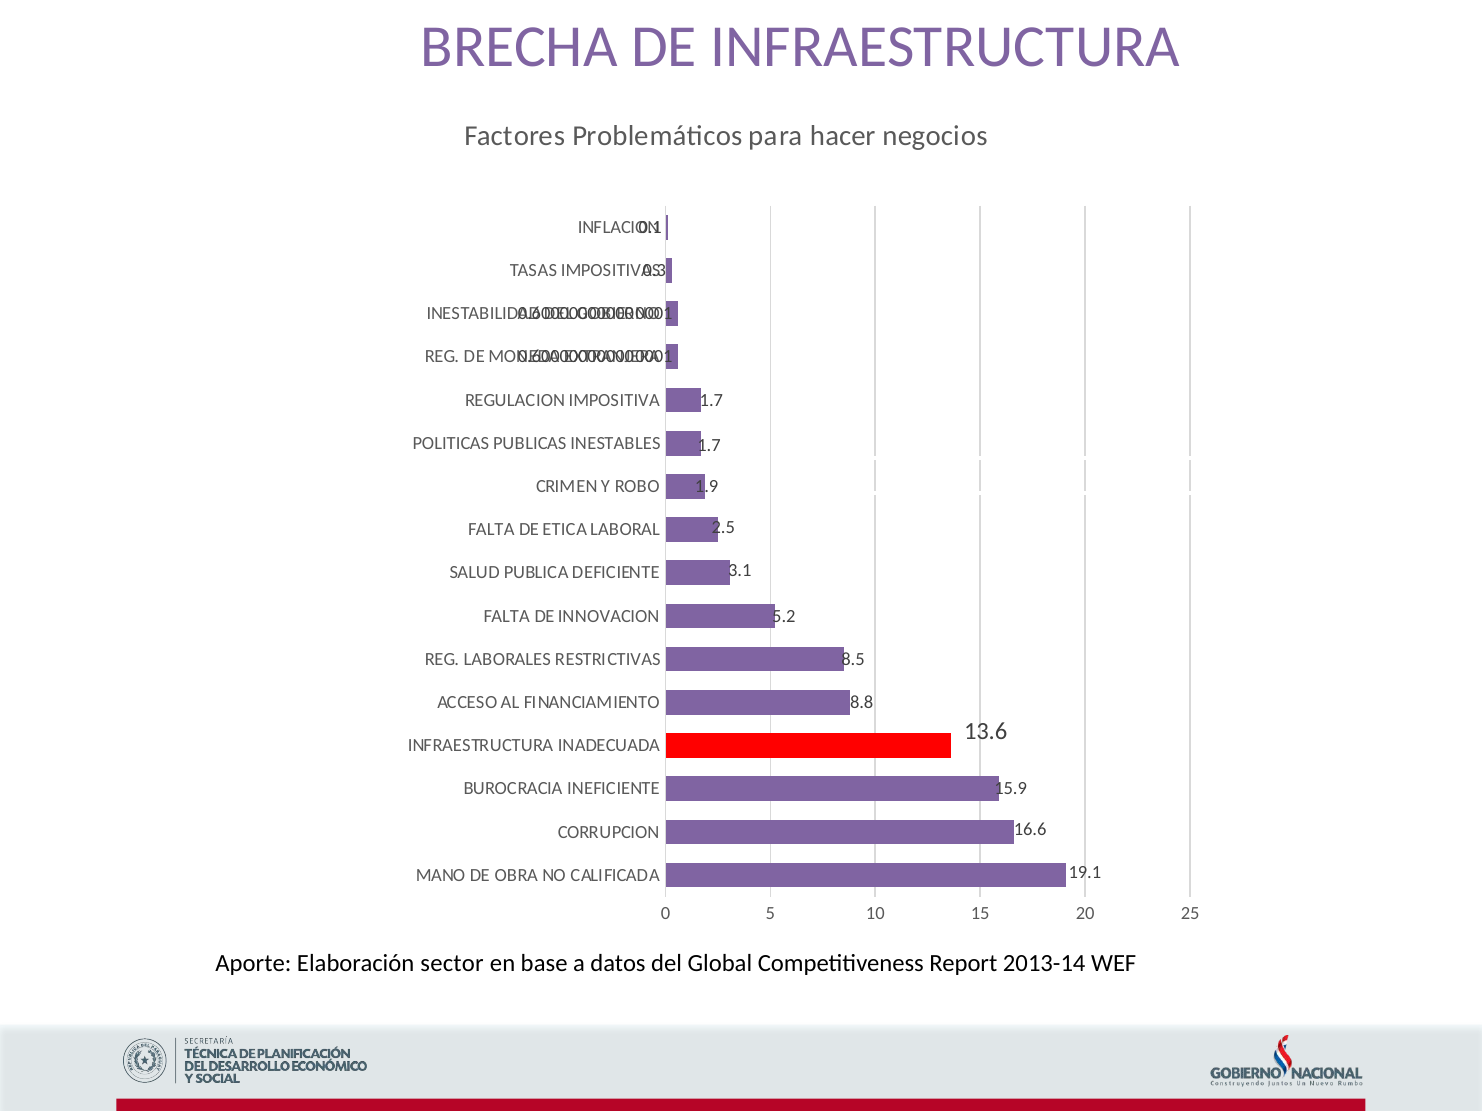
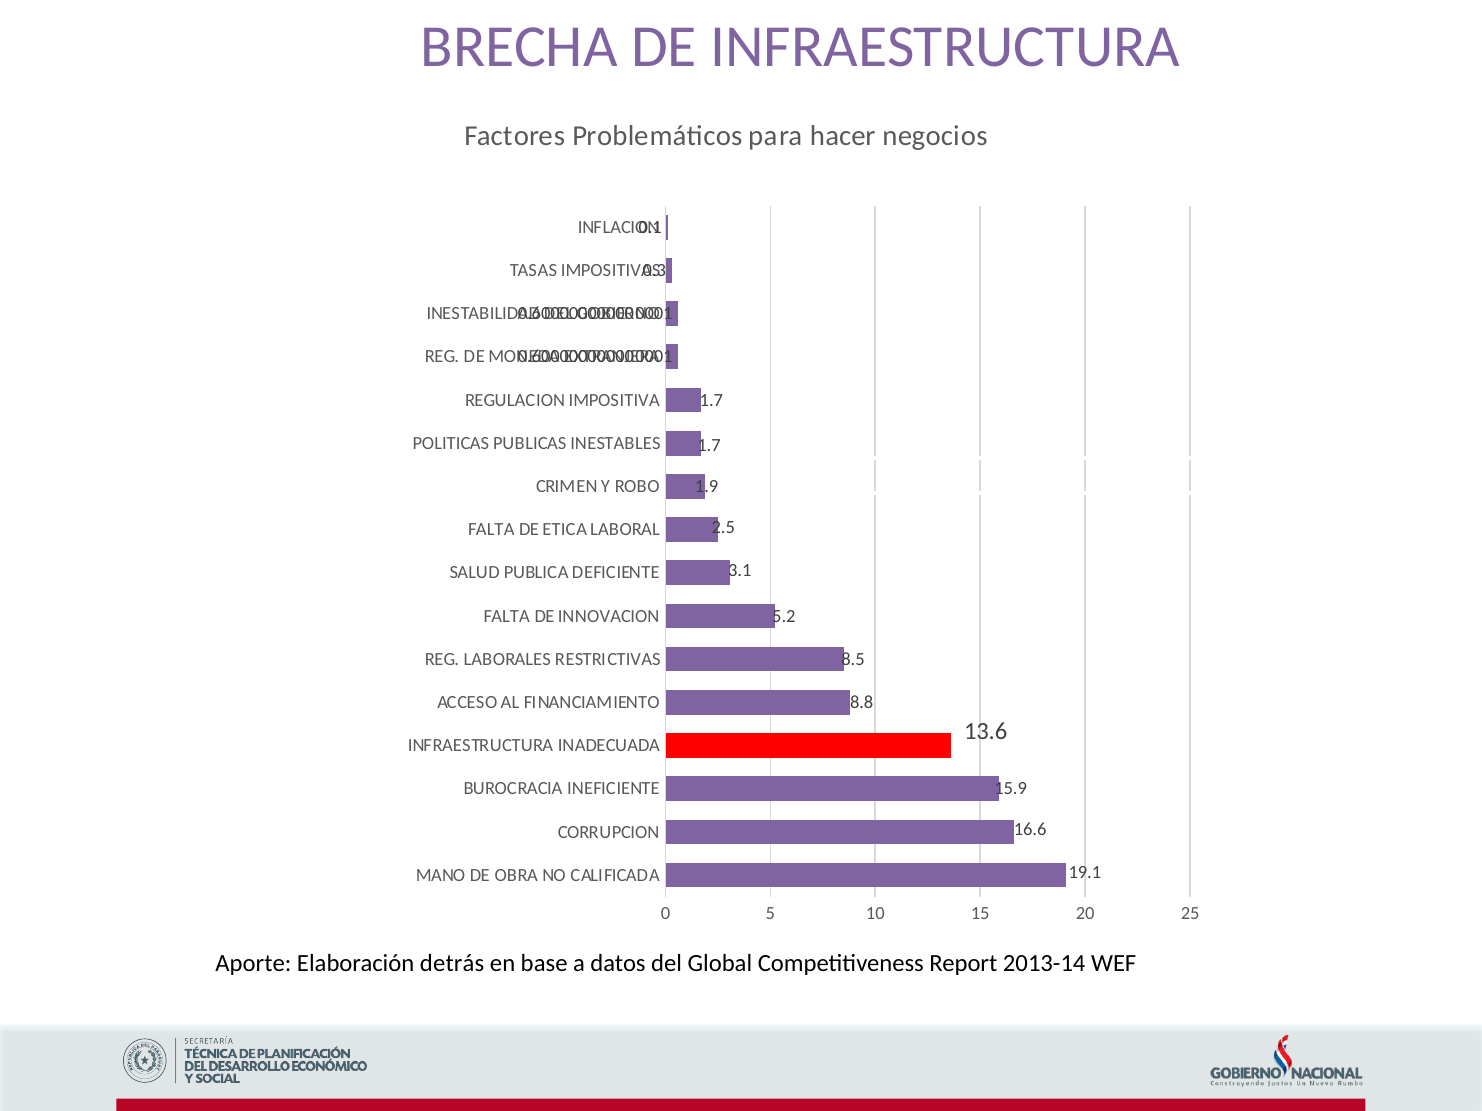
sector: sector -> detrás
